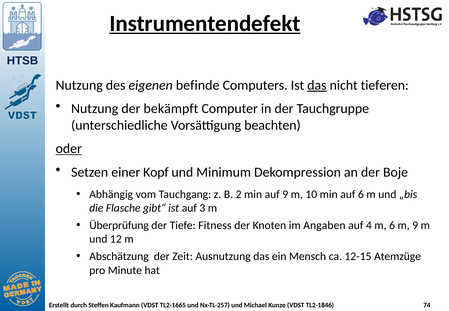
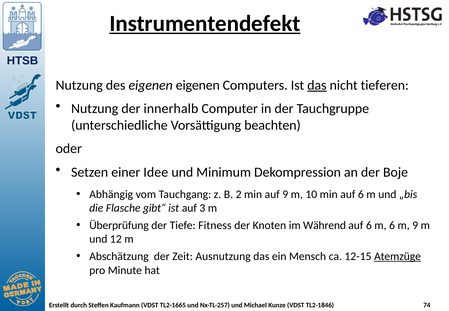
eigenen befinde: befinde -> eigenen
bekämpft: bekämpft -> innerhalb
oder underline: present -> none
Kopf: Kopf -> Idee
Angaben: Angaben -> Während
4 at (369, 225): 4 -> 6
Atemzüge underline: none -> present
